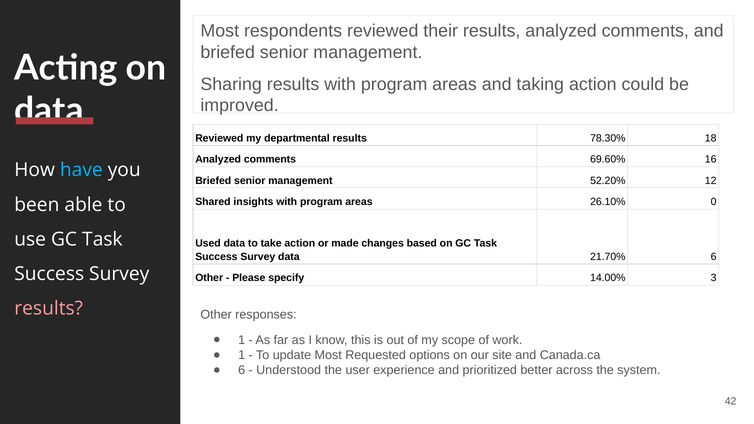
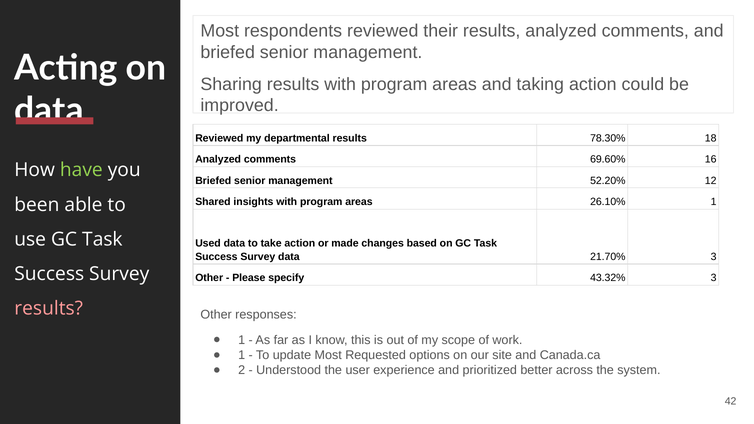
have colour: light blue -> light green
26.10% 0: 0 -> 1
21.70% 6: 6 -> 3
14.00%: 14.00% -> 43.32%
6 at (242, 370): 6 -> 2
